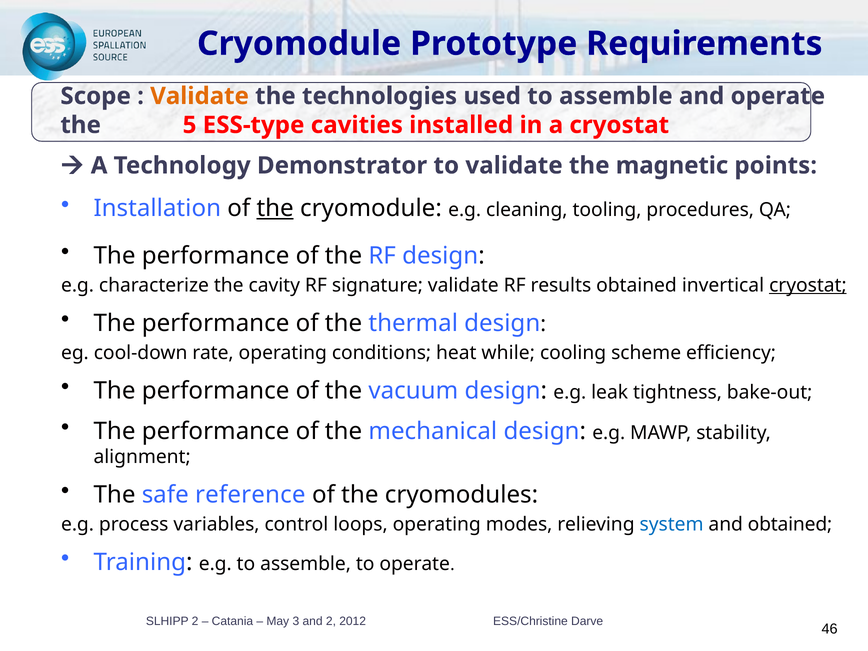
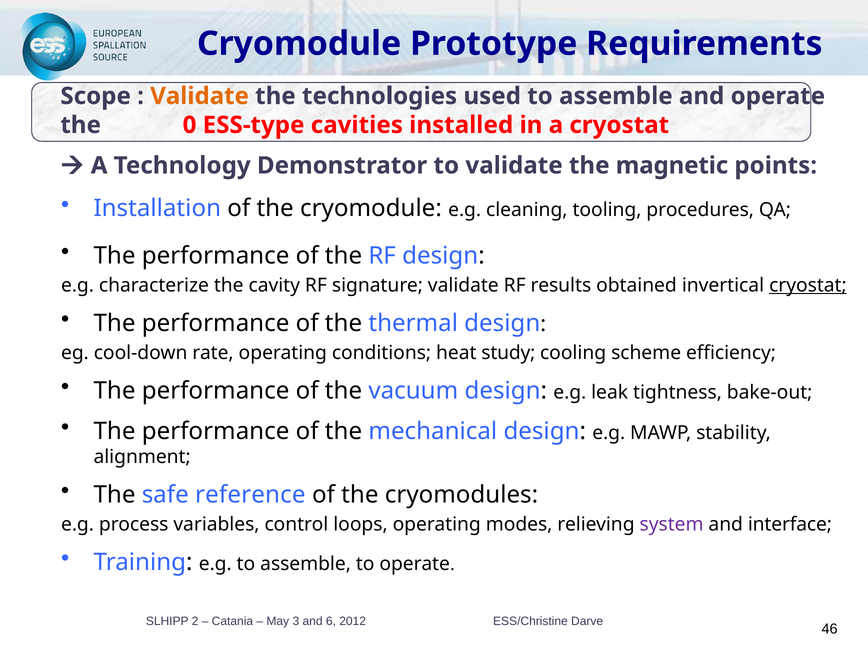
5: 5 -> 0
the at (275, 209) underline: present -> none
while: while -> study
system colour: blue -> purple
and obtained: obtained -> interface
and 2: 2 -> 6
